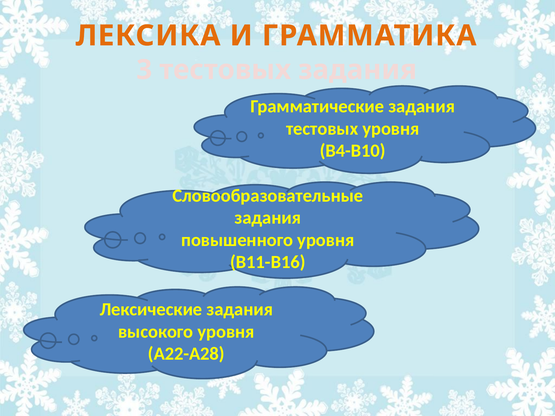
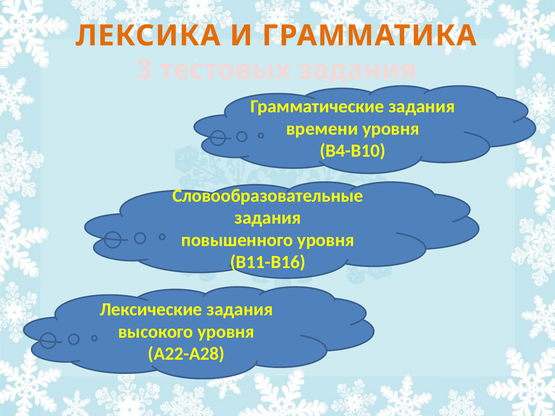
тестовых at (322, 129): тестовых -> времени
